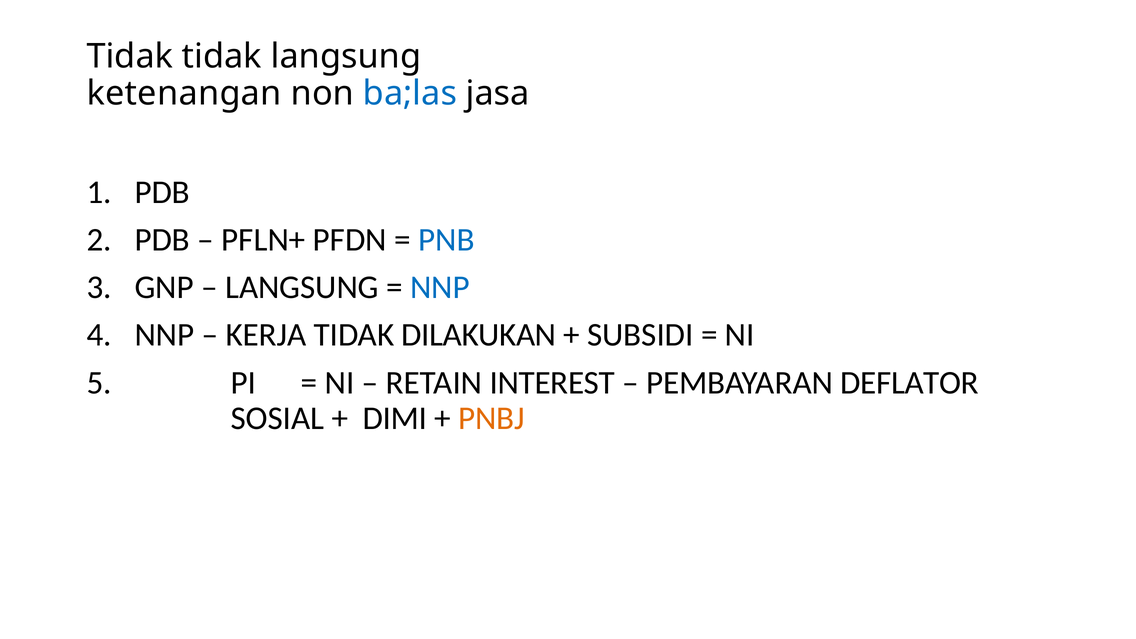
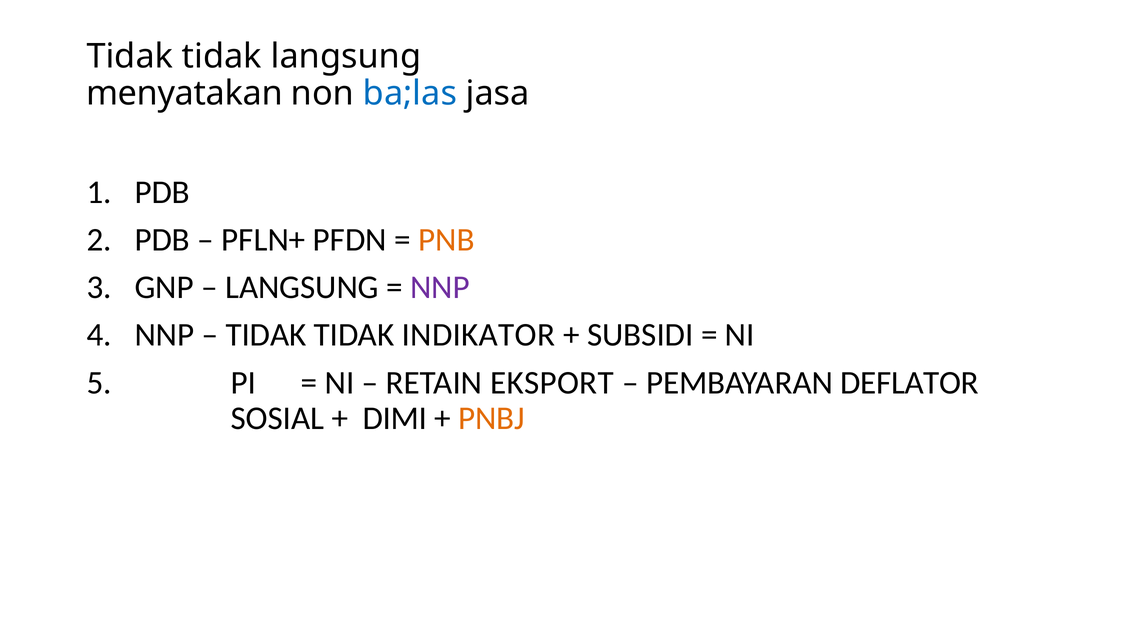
ketenangan: ketenangan -> menyatakan
PNB colour: blue -> orange
NNP at (440, 287) colour: blue -> purple
KERJA at (266, 335): KERJA -> TIDAK
DILAKUKAN: DILAKUKAN -> INDIKATOR
INTEREST: INTEREST -> EKSPORT
